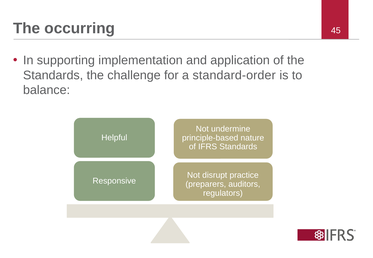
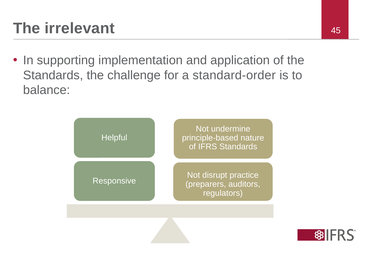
occurring: occurring -> irrelevant
